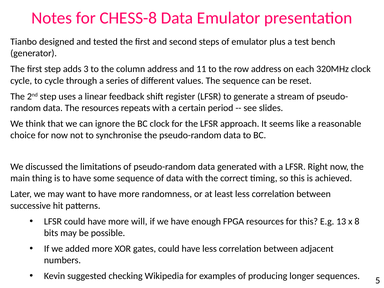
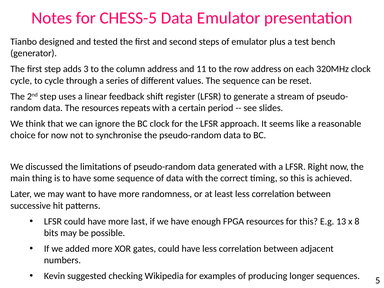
CHESS-8: CHESS-8 -> CHESS-5
will: will -> last
